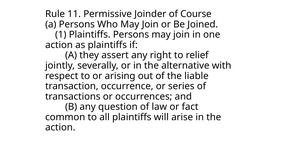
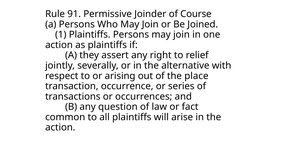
11: 11 -> 91
liable: liable -> place
